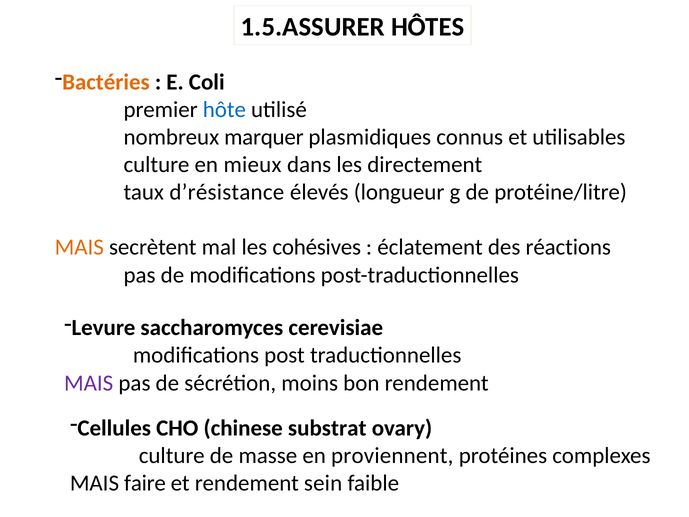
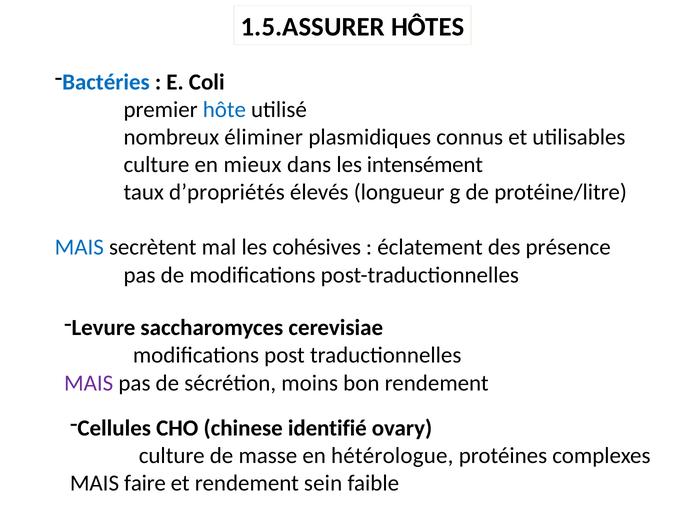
Bactéries colour: orange -> blue
marquer: marquer -> éliminer
directement: directement -> intensément
d’résistance: d’résistance -> d’propriétés
MAIS at (79, 247) colour: orange -> blue
réactions: réactions -> présence
substrat: substrat -> identifié
proviennent: proviennent -> hétérologue
